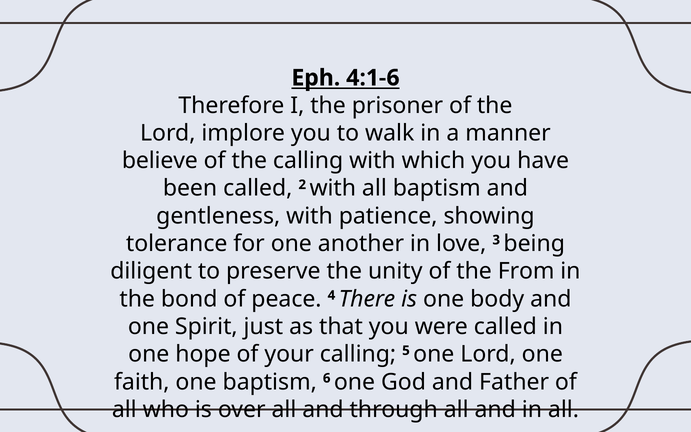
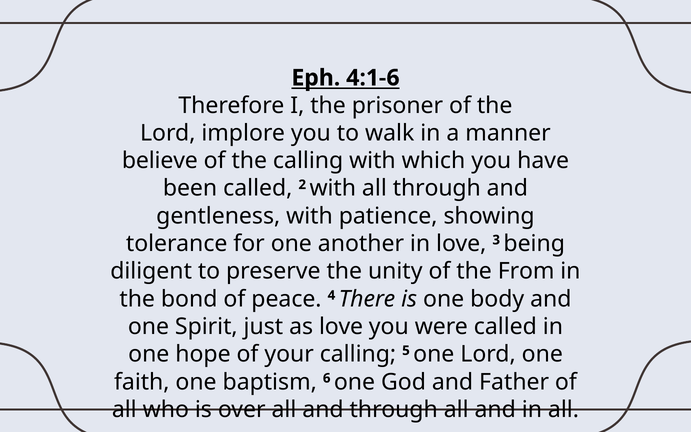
all baptism: baptism -> through
as that: that -> love
